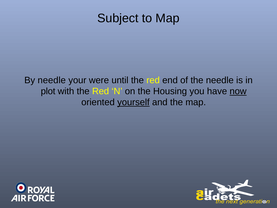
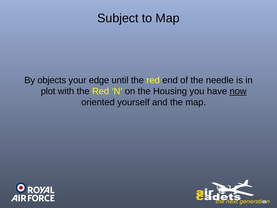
By needle: needle -> objects
were: were -> edge
yourself underline: present -> none
